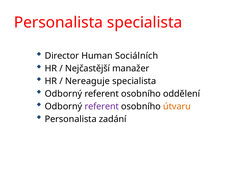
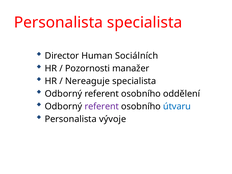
Nejčastější: Nejčastější -> Pozornosti
útvaru colour: orange -> blue
zadání: zadání -> vývoje
